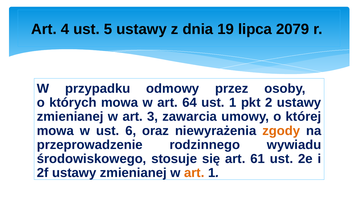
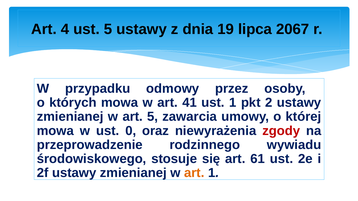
2079: 2079 -> 2067
64: 64 -> 41
art 3: 3 -> 5
6: 6 -> 0
zgody colour: orange -> red
